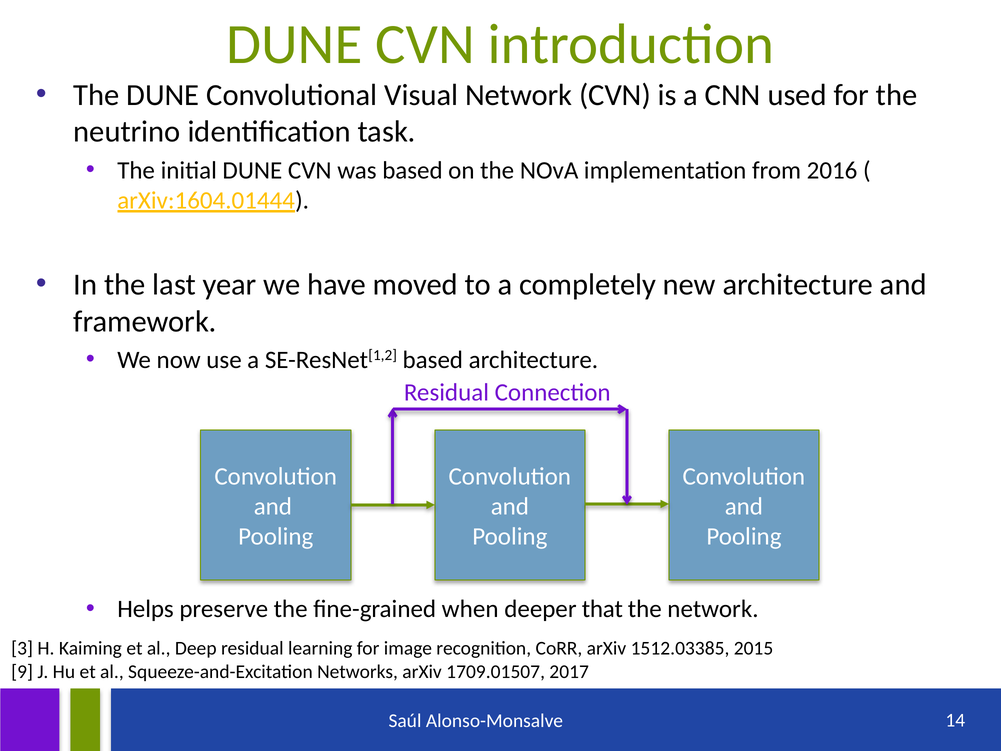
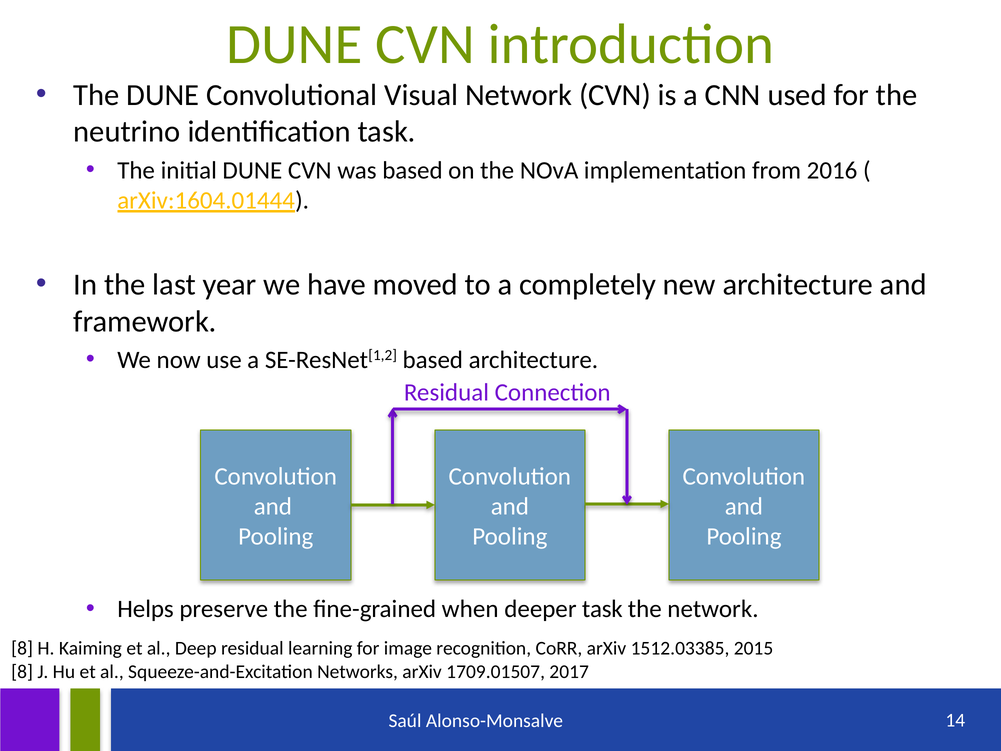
deeper that: that -> task
3 at (22, 648): 3 -> 8
9 at (22, 671): 9 -> 8
